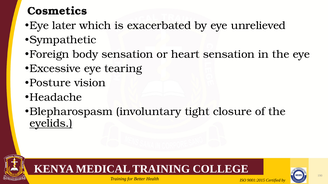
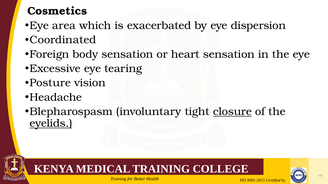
later: later -> area
unrelieved: unrelieved -> dispersion
Sympathetic: Sympathetic -> Coordinated
closure underline: none -> present
